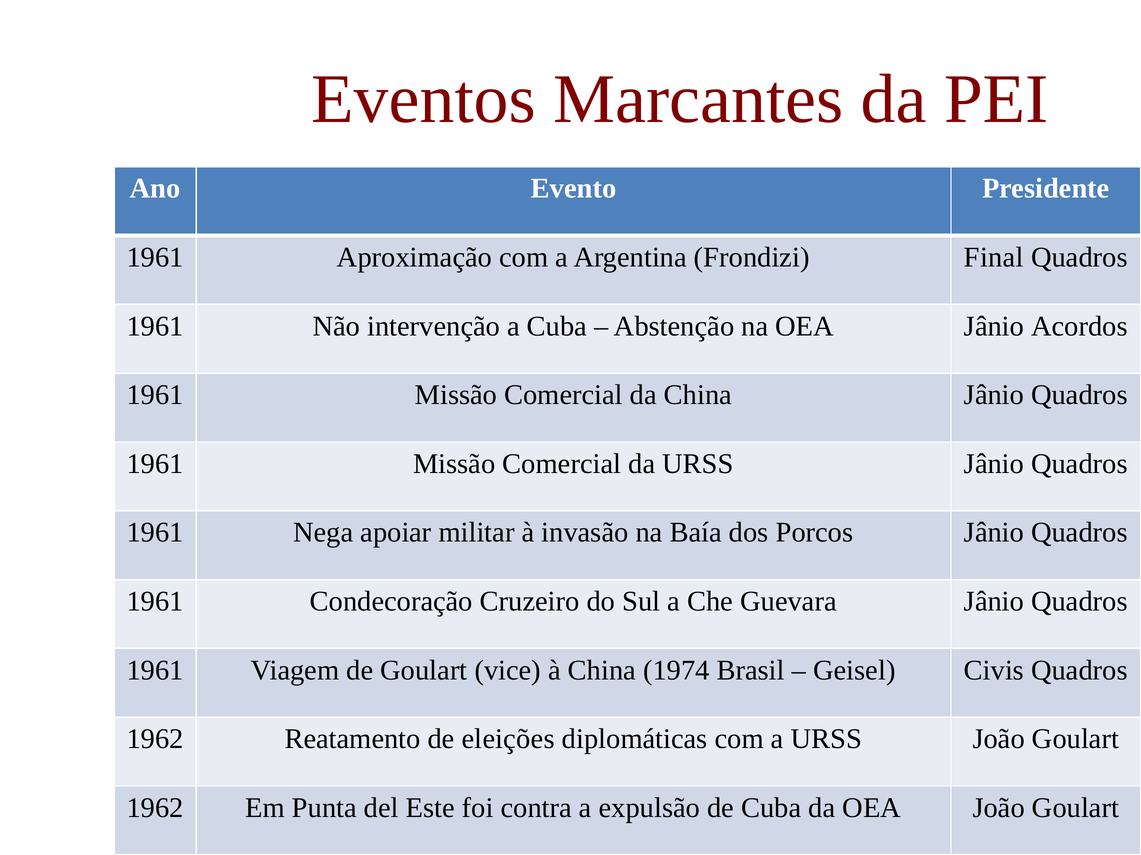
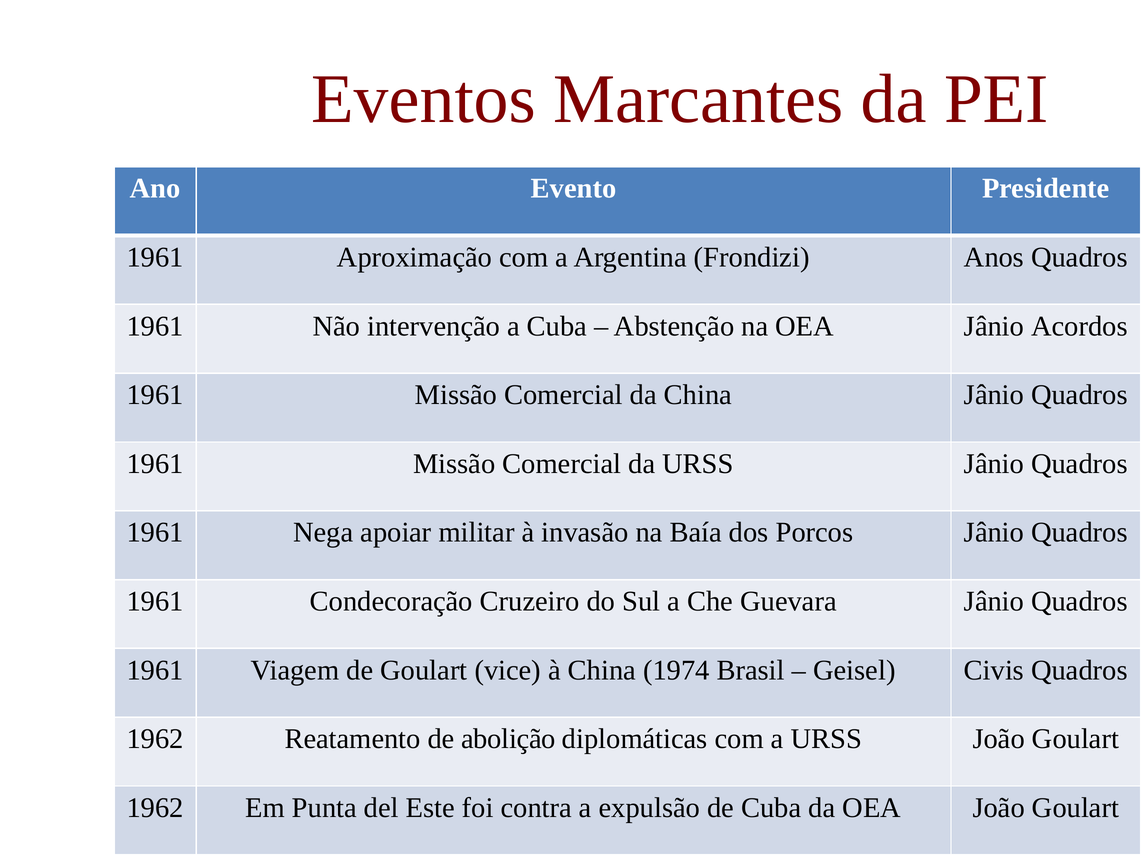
Final: Final -> Anos
eleições: eleições -> abolição
